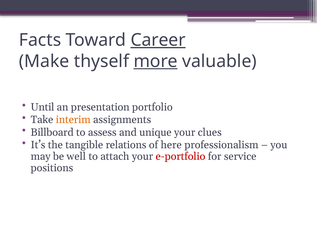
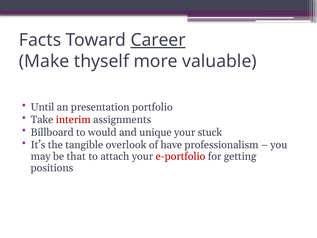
more underline: present -> none
interim colour: orange -> red
assess: assess -> would
clues: clues -> stuck
relations: relations -> overlook
here: here -> have
well: well -> that
service: service -> getting
